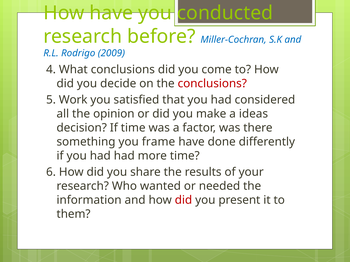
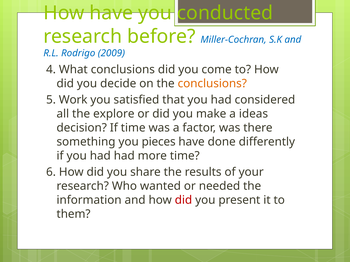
conclusions at (212, 84) colour: red -> orange
opinion: opinion -> explore
frame: frame -> pieces
